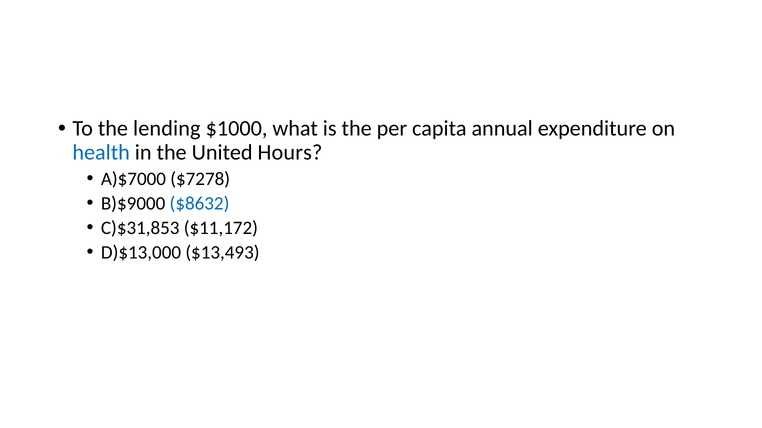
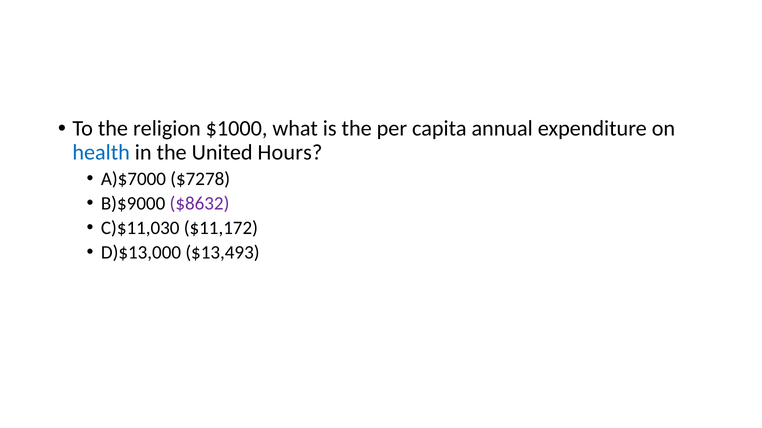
lending: lending -> religion
$8632 colour: blue -> purple
C)$31,853: C)$31,853 -> C)$11,030
